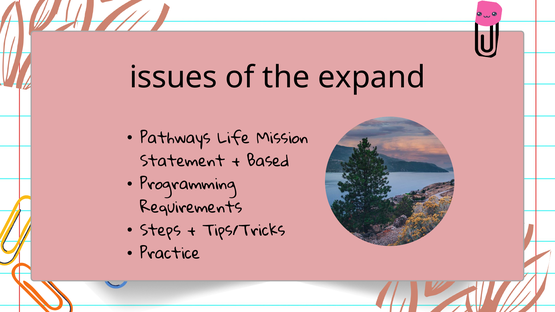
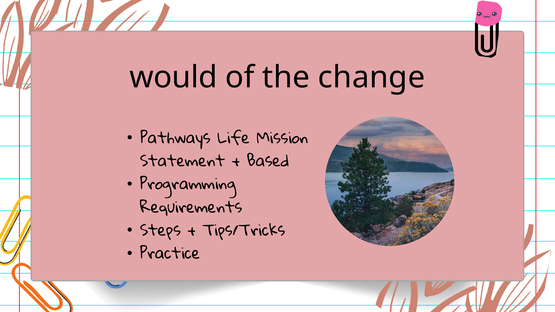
issues: issues -> would
expand: expand -> change
